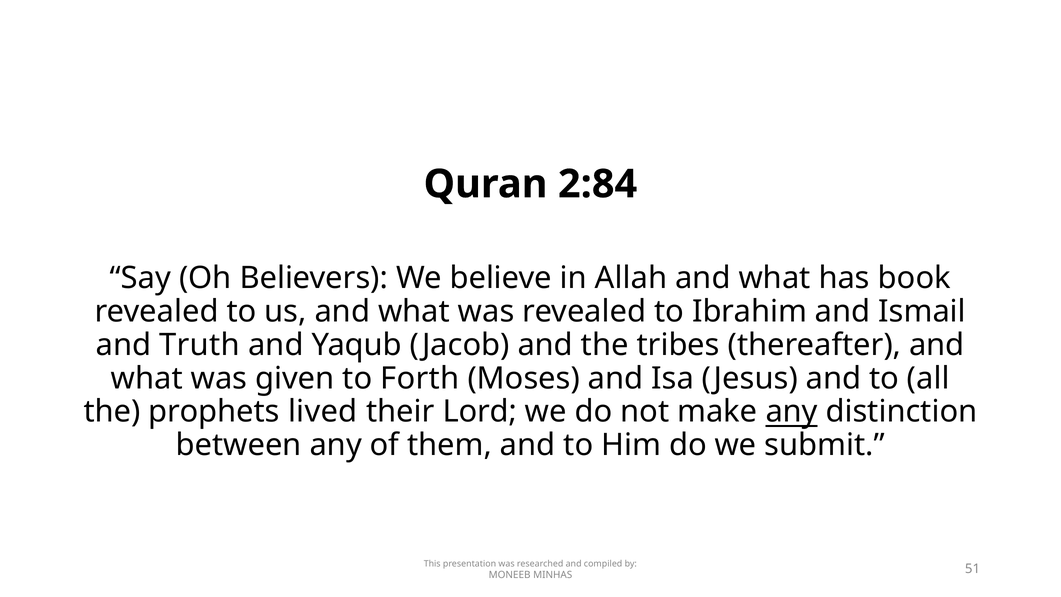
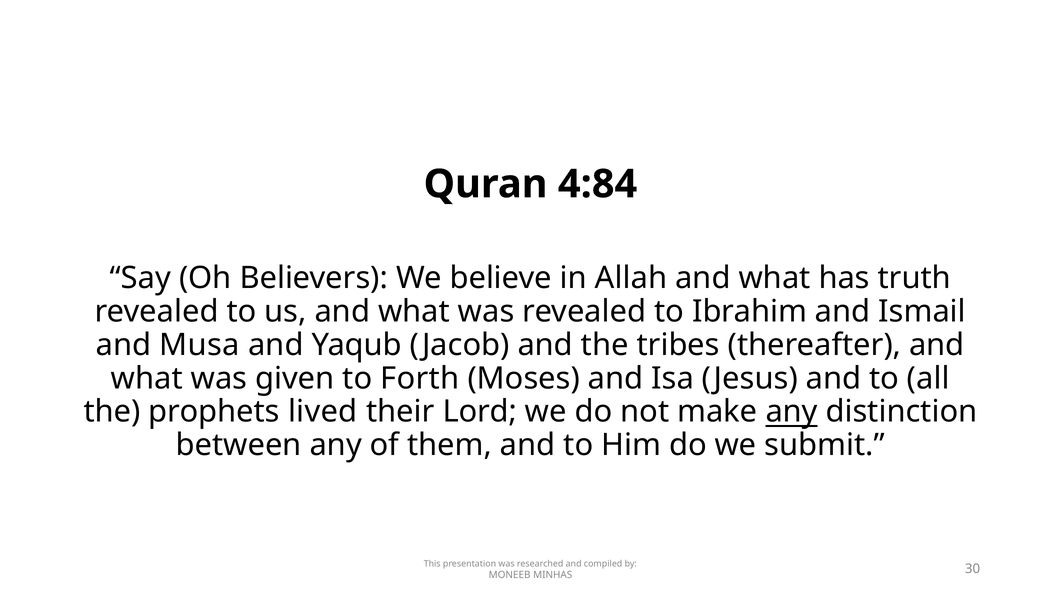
2:84: 2:84 -> 4:84
book: book -> truth
Truth: Truth -> Musa
51: 51 -> 30
